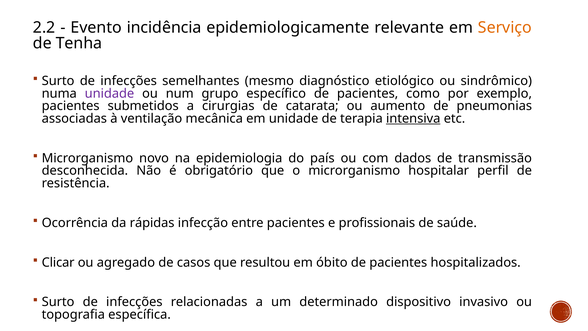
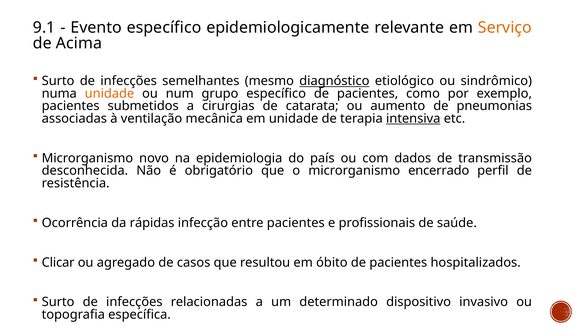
2.2: 2.2 -> 9.1
Evento incidência: incidência -> específico
Tenha: Tenha -> Acima
diagnóstico underline: none -> present
unidade at (109, 93) colour: purple -> orange
hospitalar: hospitalar -> encerrado
